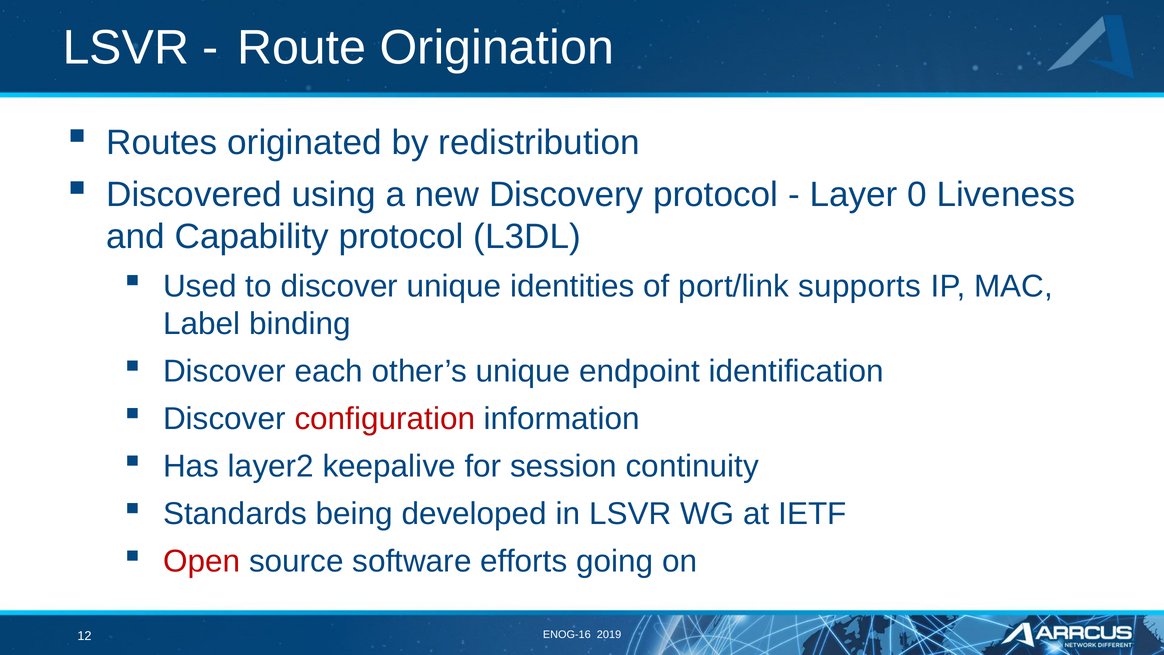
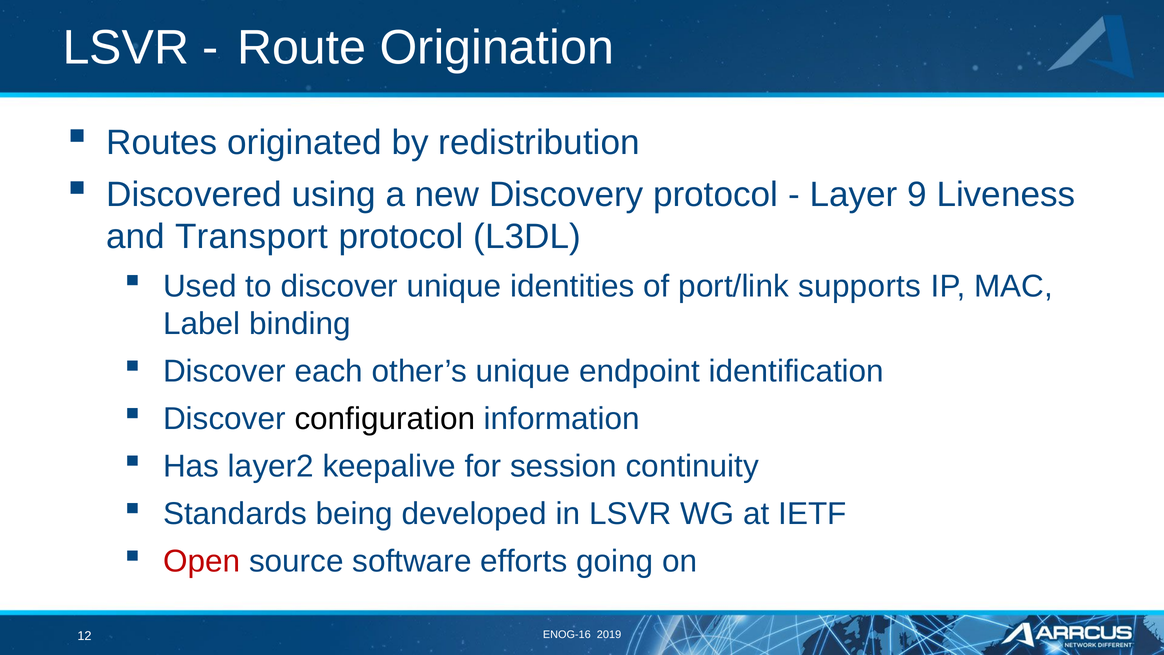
0: 0 -> 9
Capability: Capability -> Transport
configuration colour: red -> black
